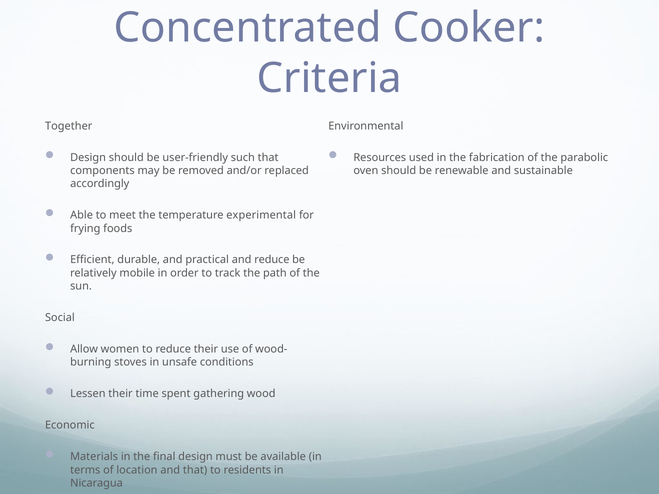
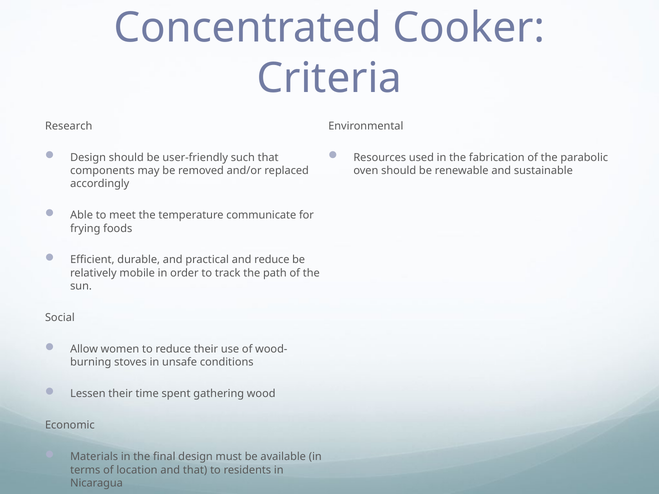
Together: Together -> Research
experimental: experimental -> communicate
